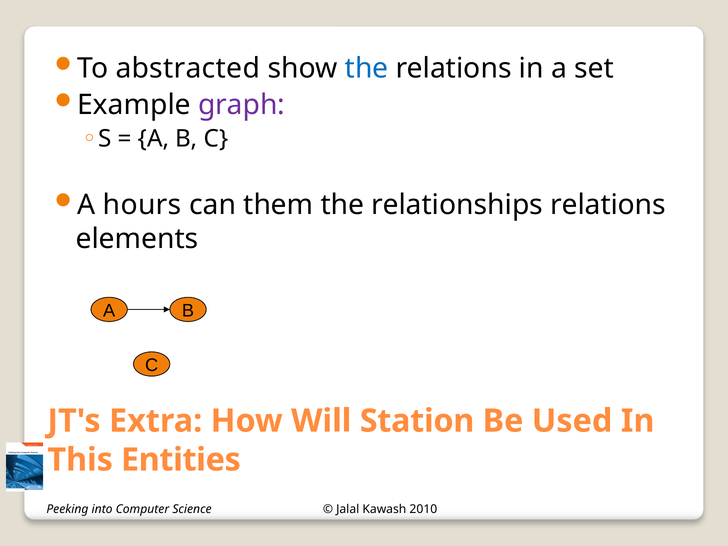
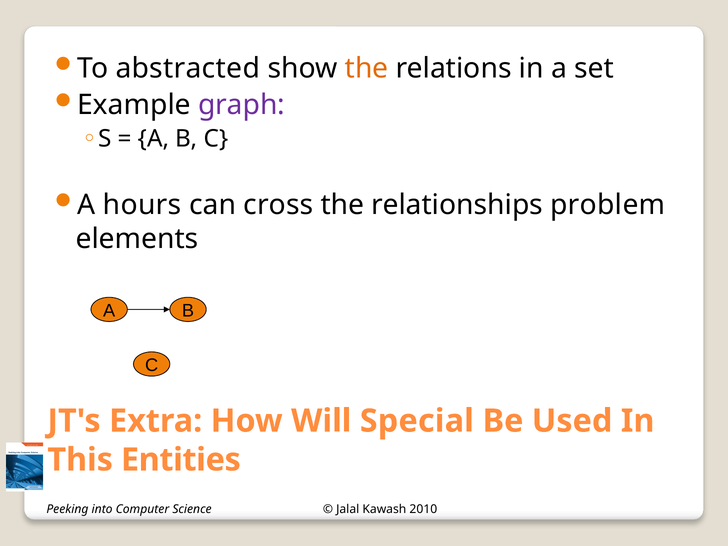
the at (367, 68) colour: blue -> orange
them: them -> cross
relationships relations: relations -> problem
Station: Station -> Special
